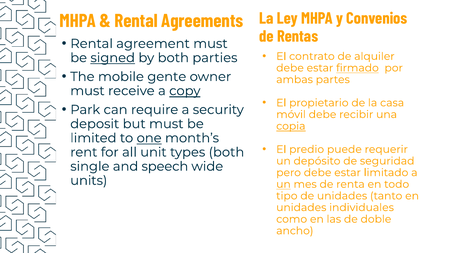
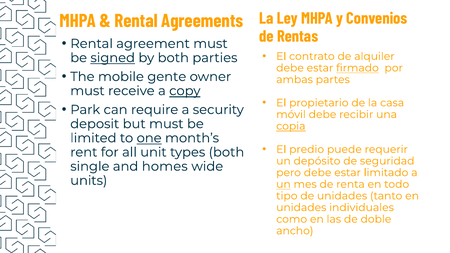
speech: speech -> homes
